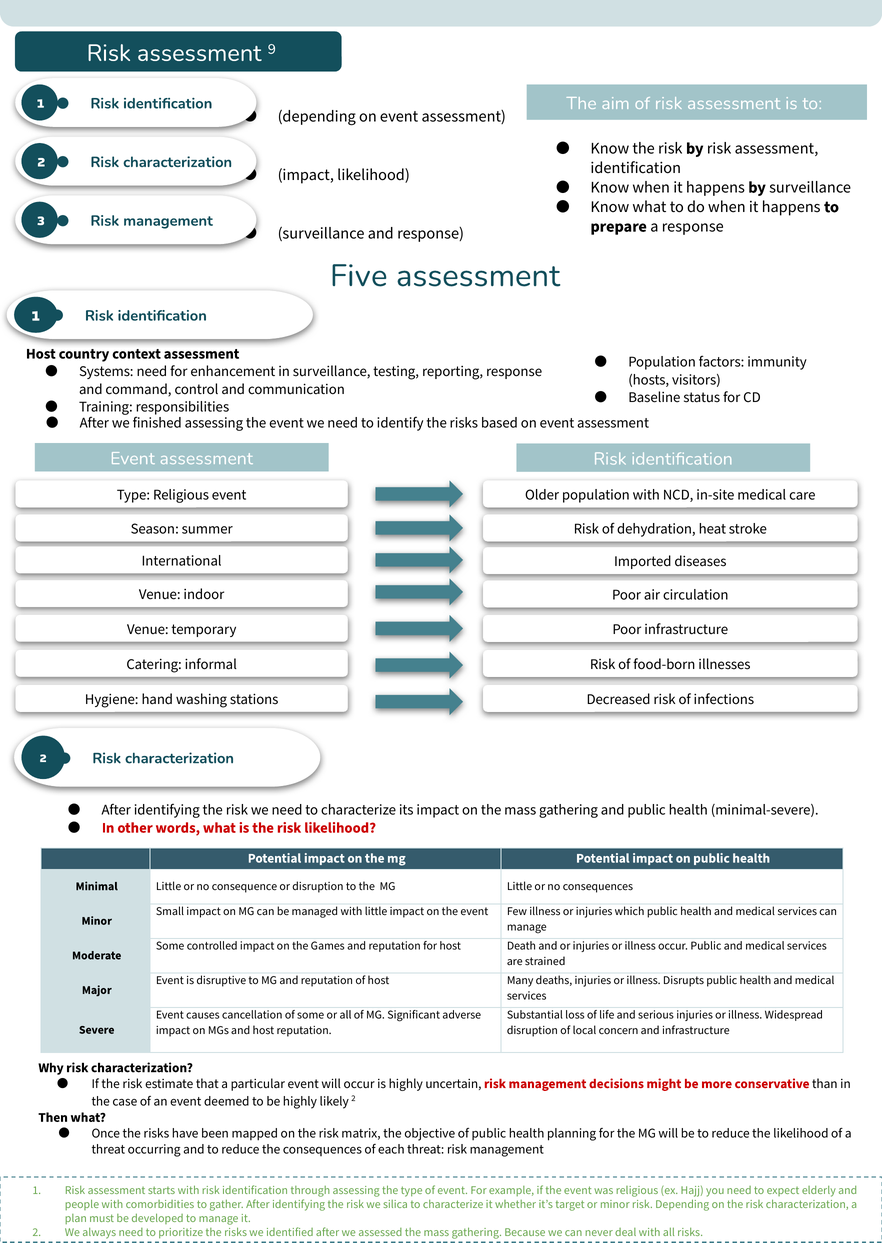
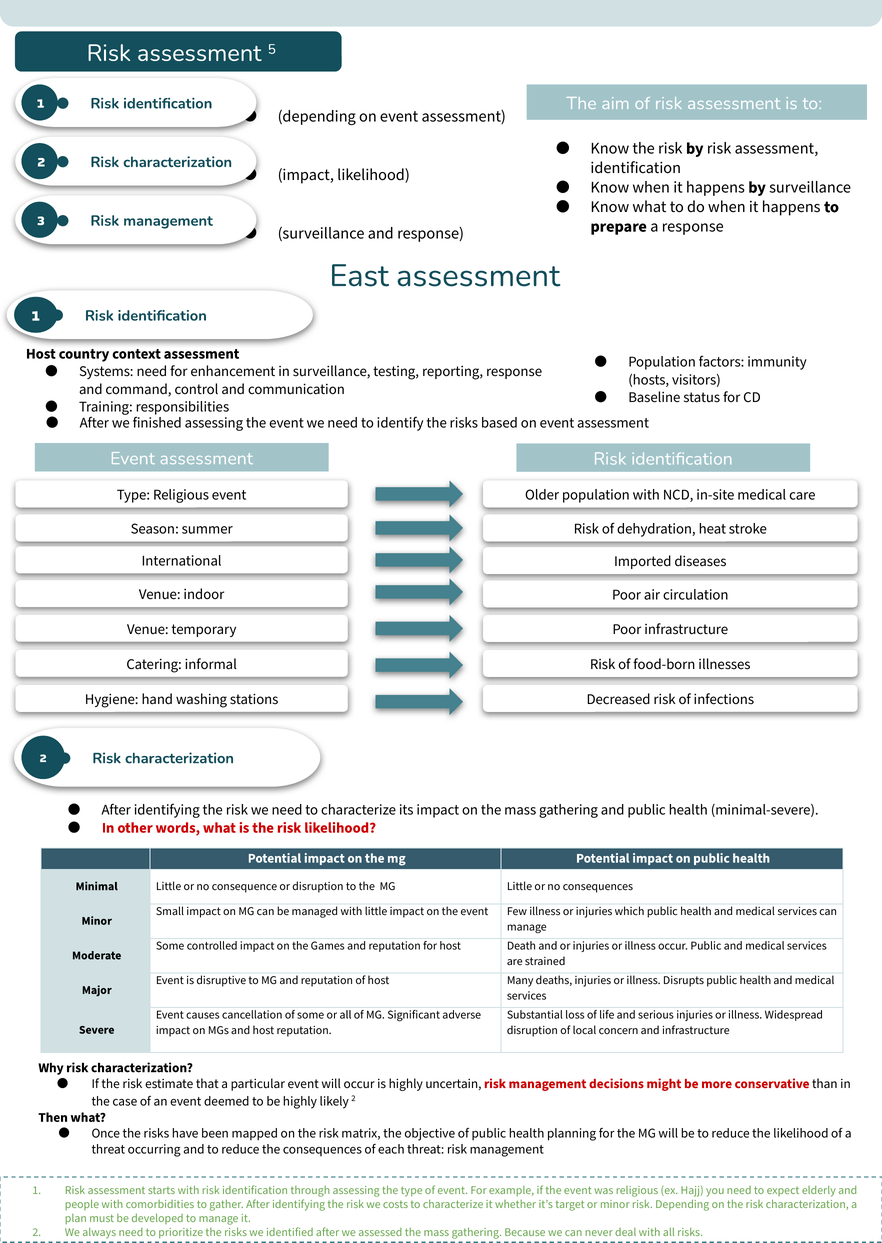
9: 9 -> 5
Five: Five -> East
silica: silica -> costs
